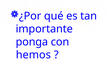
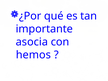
ponga: ponga -> asocia
